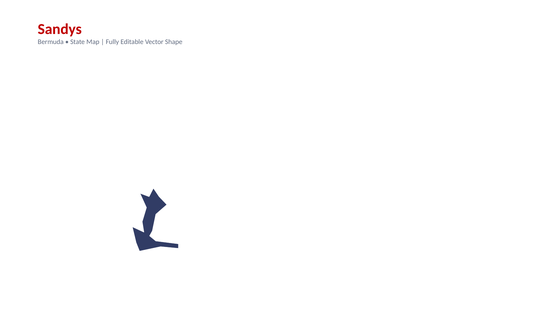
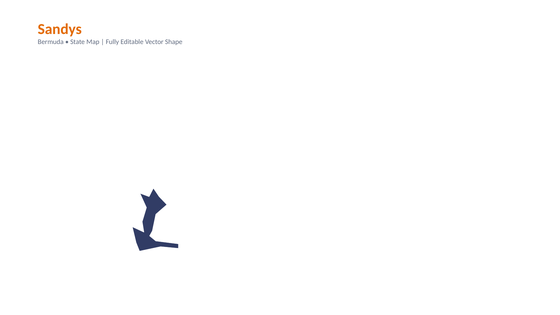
Sandys colour: red -> orange
